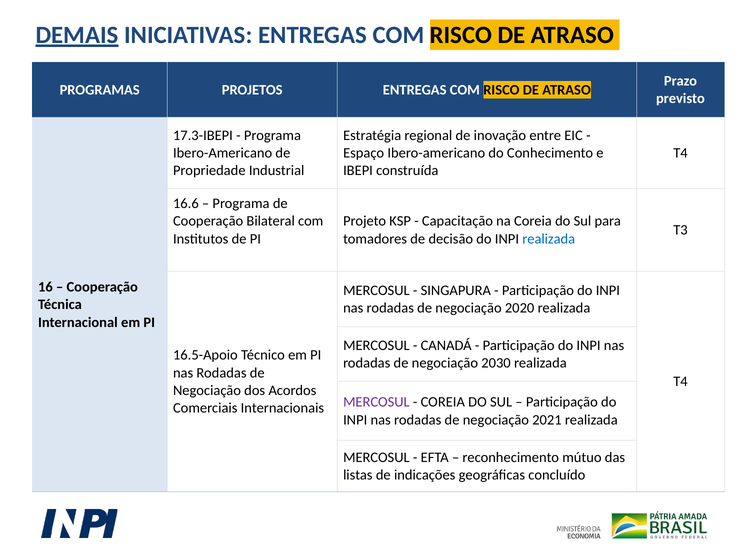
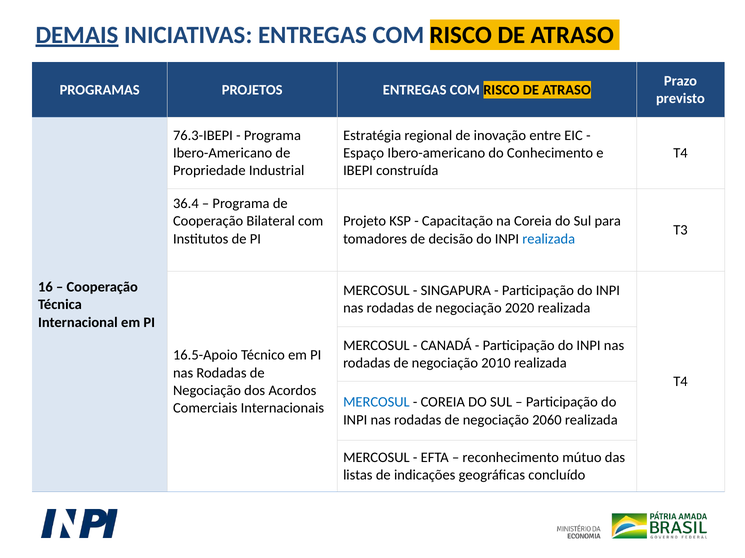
17.3-IBEPI: 17.3-IBEPI -> 76.3-IBEPI
16.6: 16.6 -> 36.4
2030: 2030 -> 2010
MERCOSUL at (376, 403) colour: purple -> blue
2021: 2021 -> 2060
